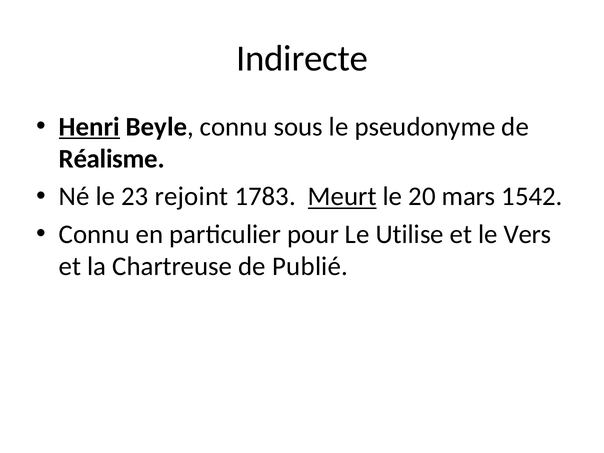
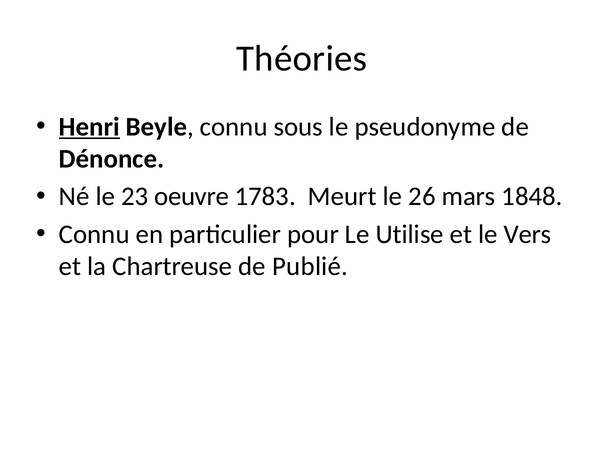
Indirecte: Indirecte -> Théories
Réalisme: Réalisme -> Dénonce
rejoint: rejoint -> oeuvre
Meurt underline: present -> none
20: 20 -> 26
1542: 1542 -> 1848
